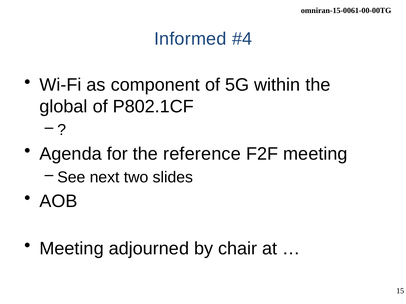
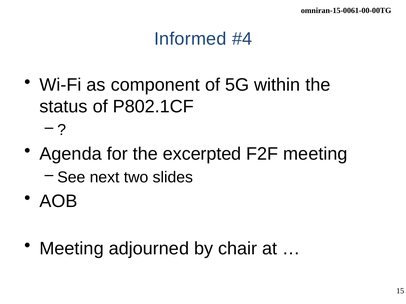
global: global -> status
reference: reference -> excerpted
